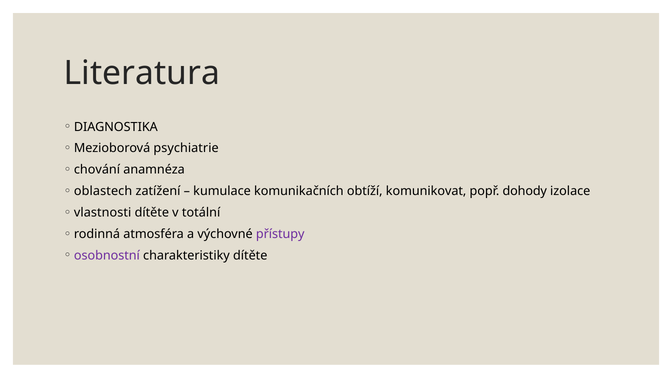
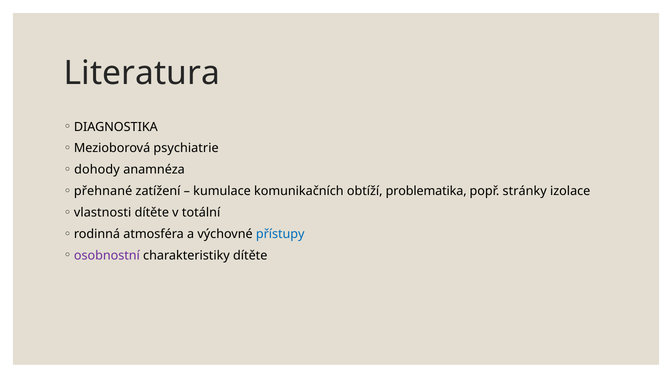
chování: chování -> dohody
oblastech: oblastech -> přehnané
komunikovat: komunikovat -> problematika
dohody: dohody -> stránky
přístupy colour: purple -> blue
